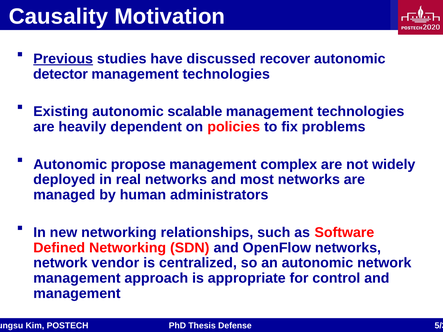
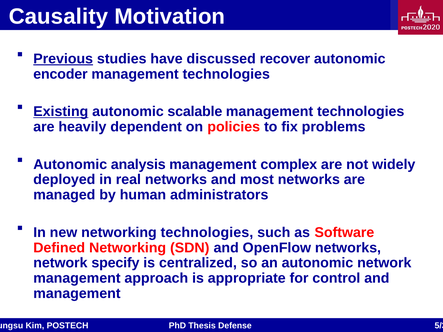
detector: detector -> encoder
Existing underline: none -> present
propose: propose -> analysis
networking relationships: relationships -> technologies
vendor: vendor -> specify
